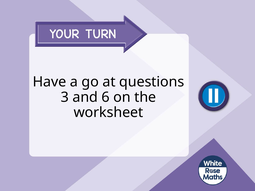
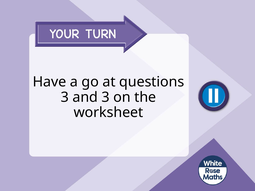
and 6: 6 -> 3
